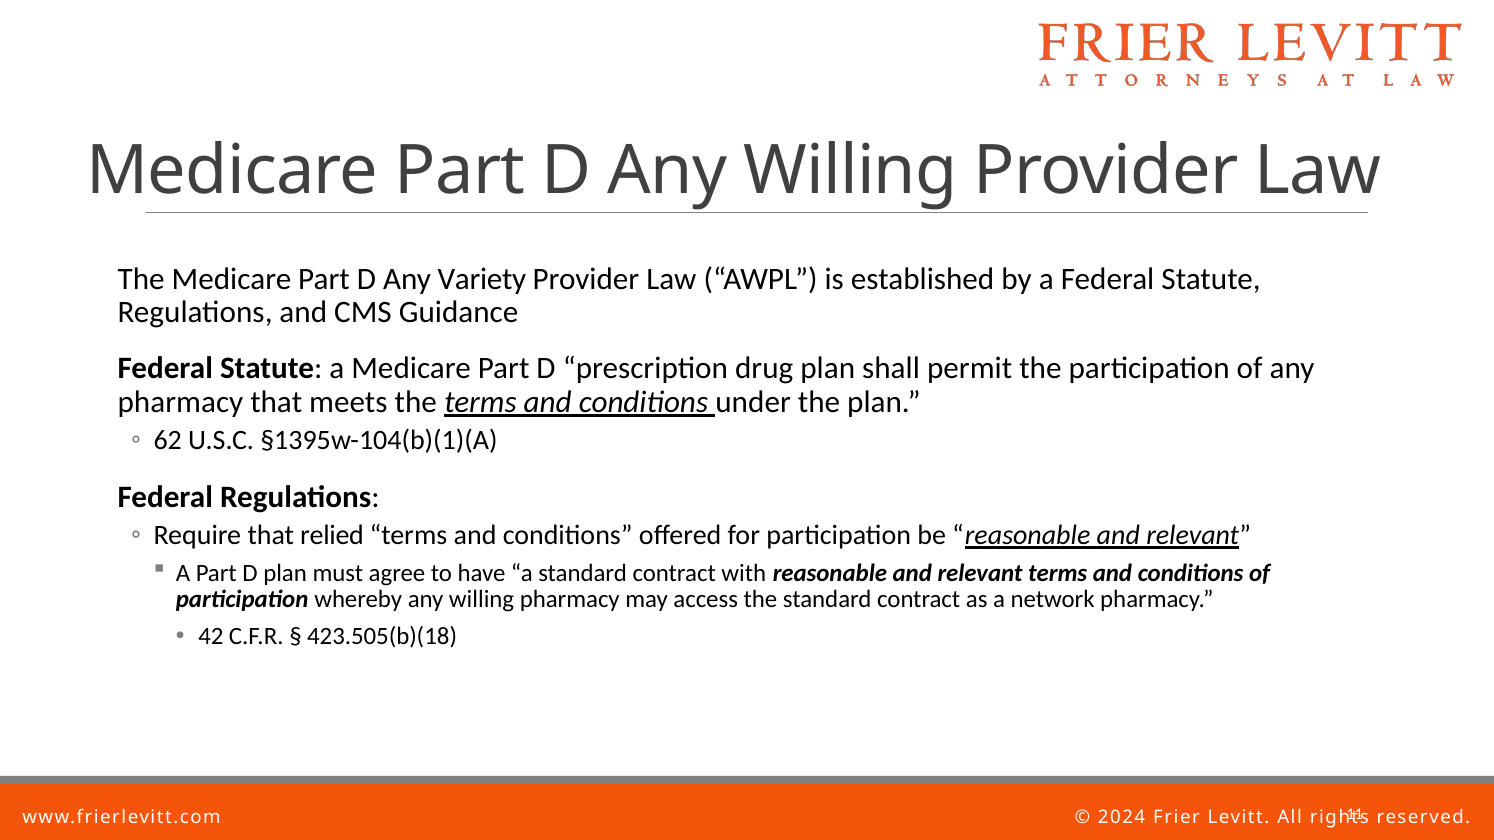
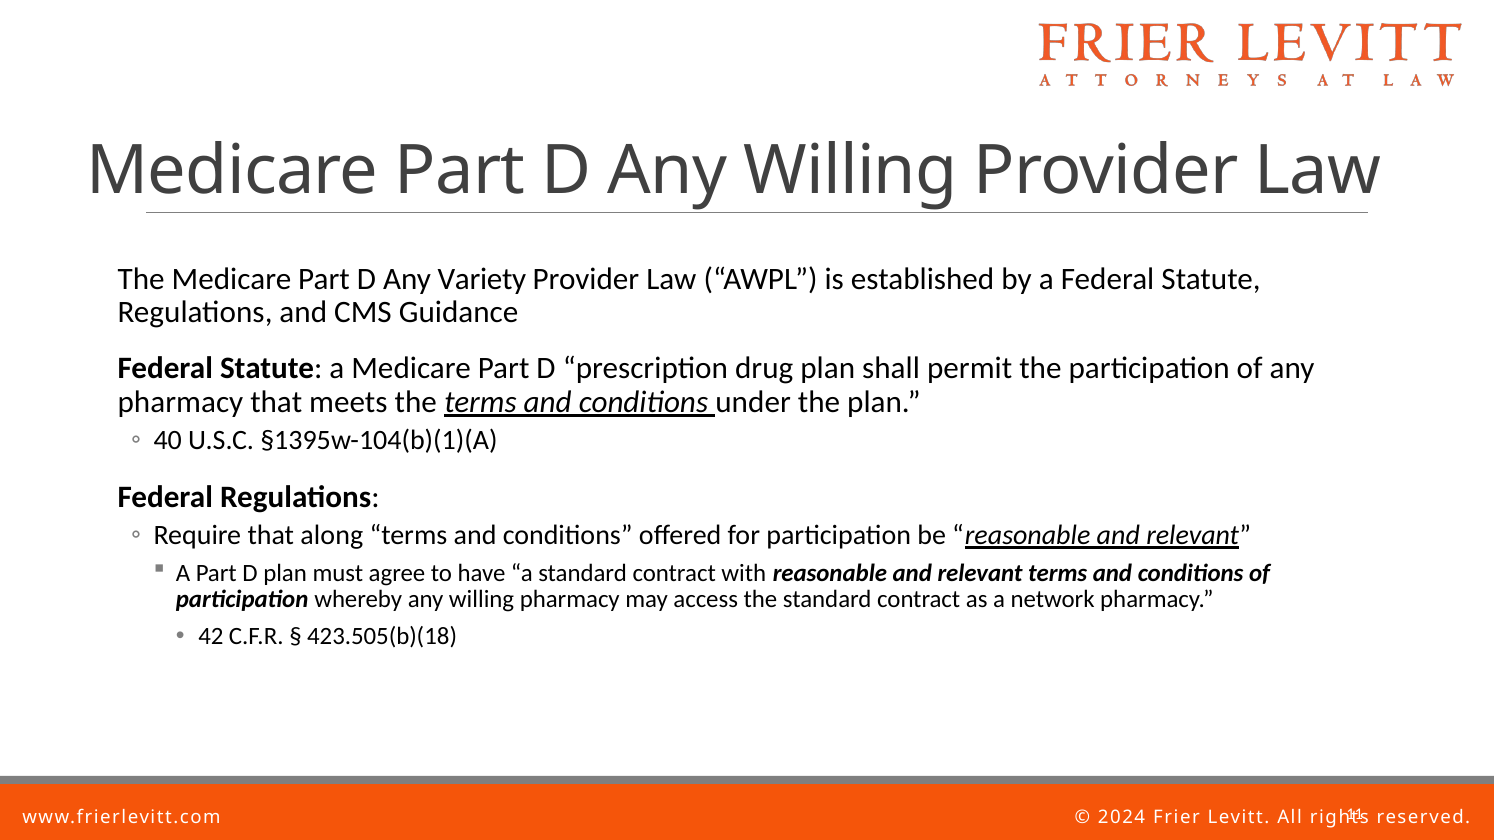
62: 62 -> 40
relied: relied -> along
